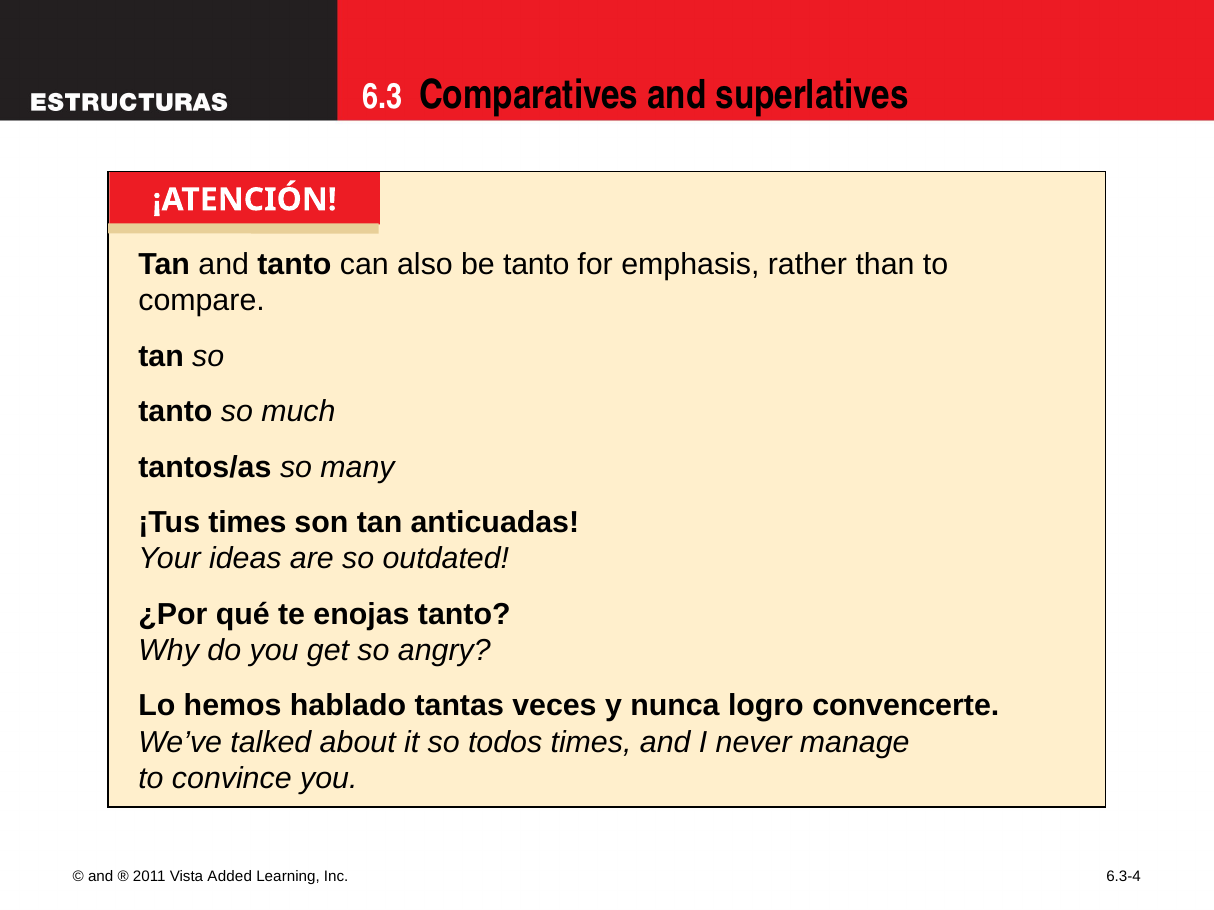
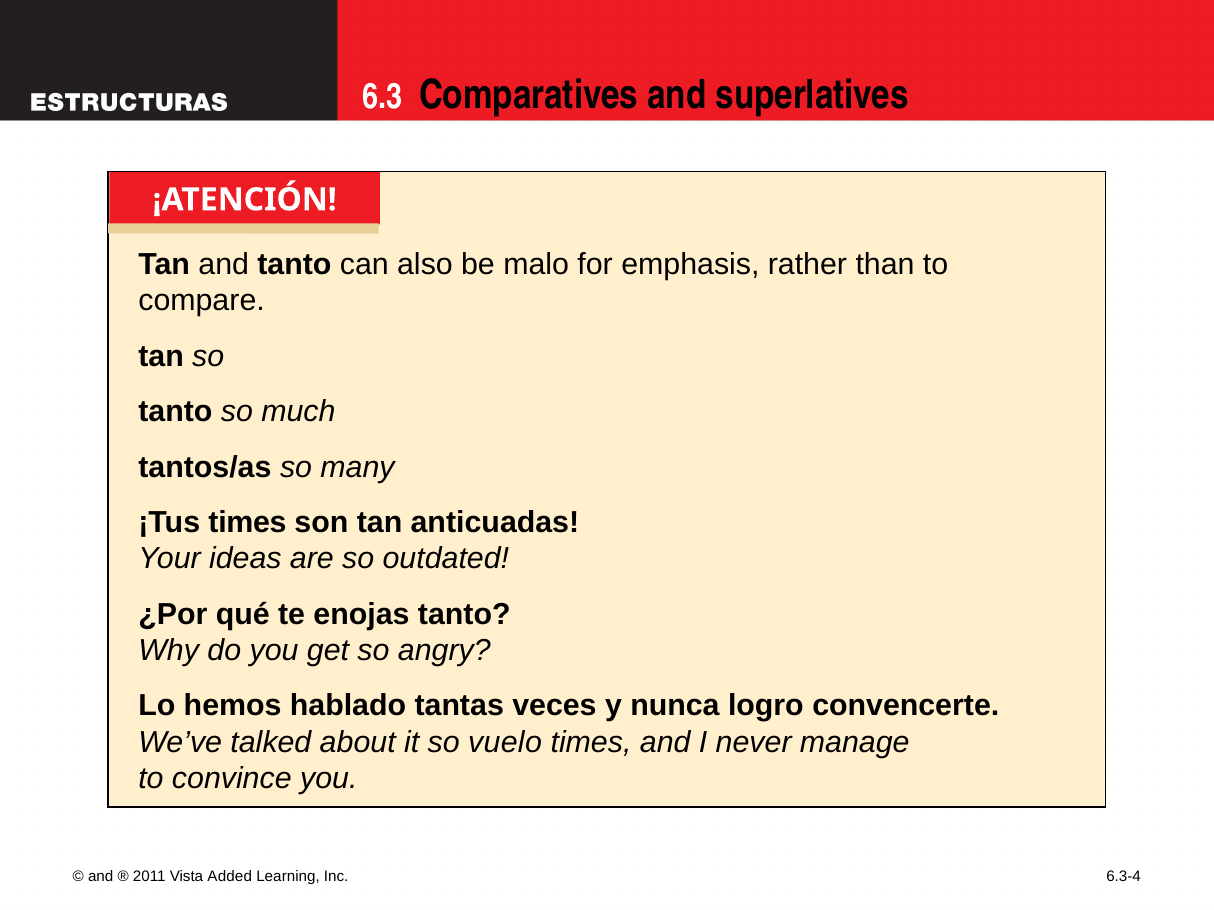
be tanto: tanto -> malo
todos: todos -> vuelo
